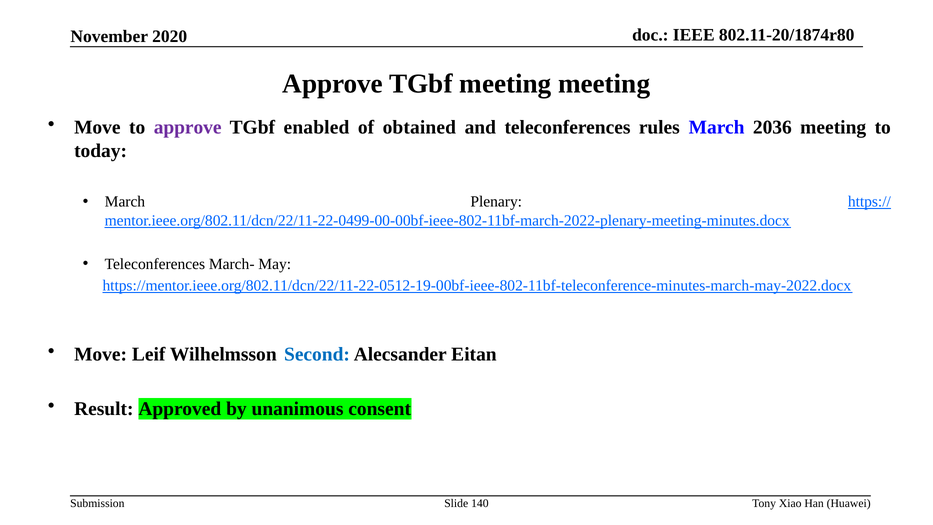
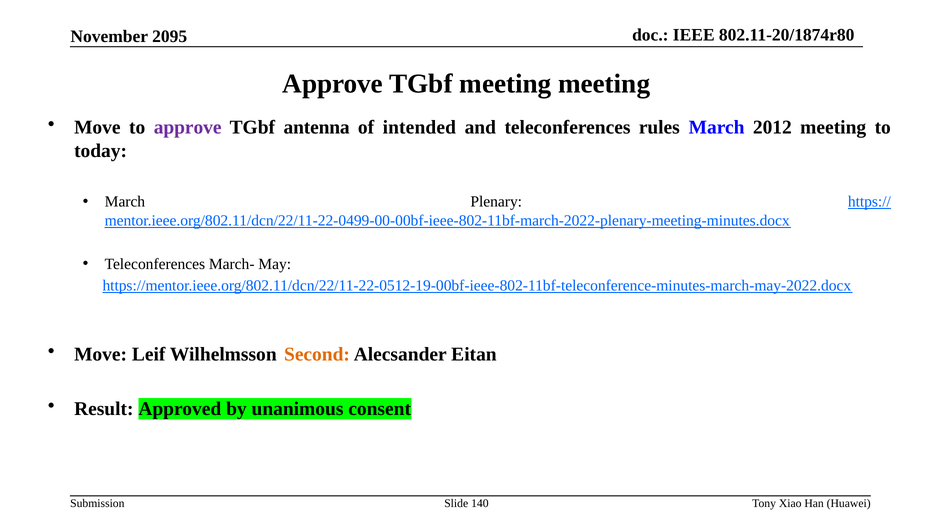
2020: 2020 -> 2095
enabled: enabled -> antenna
obtained: obtained -> intended
2036: 2036 -> 2012
Second colour: blue -> orange
